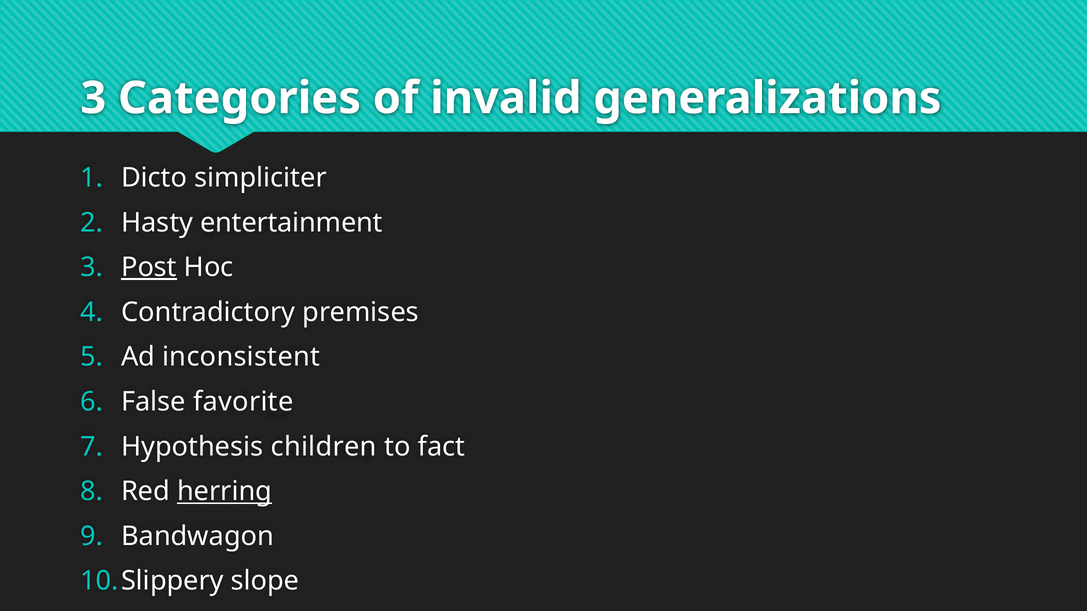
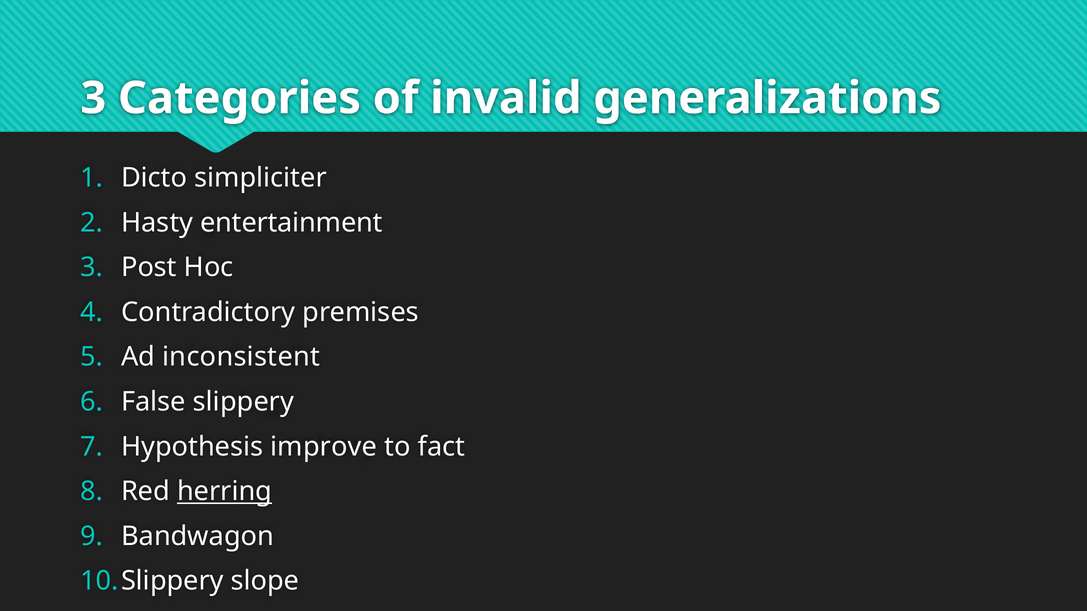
Post underline: present -> none
favorite: favorite -> slippery
children: children -> improve
